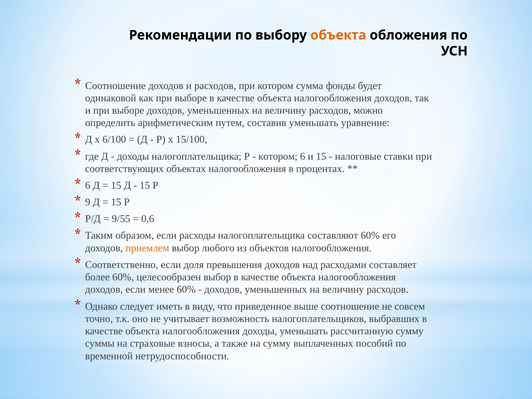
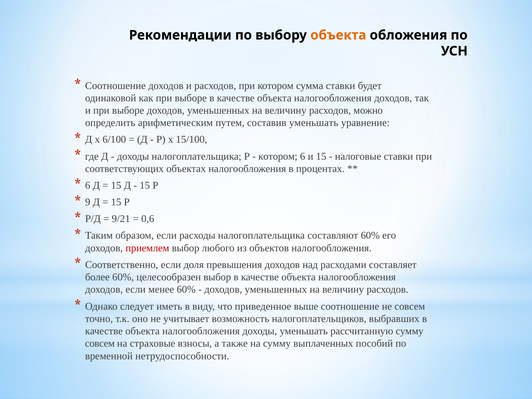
сумма фонды: фонды -> ставки
9/55: 9/55 -> 9/21
приемлем colour: orange -> red
суммы at (100, 344): суммы -> совсем
